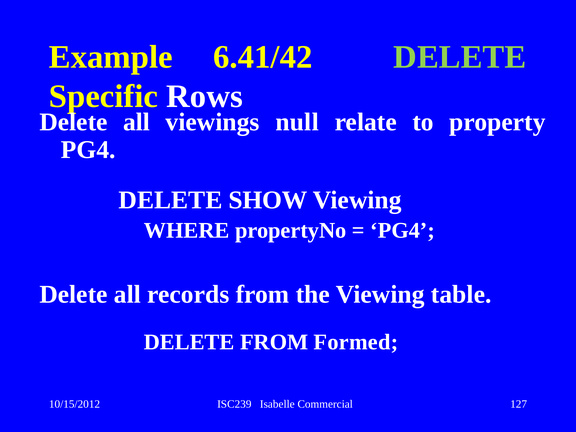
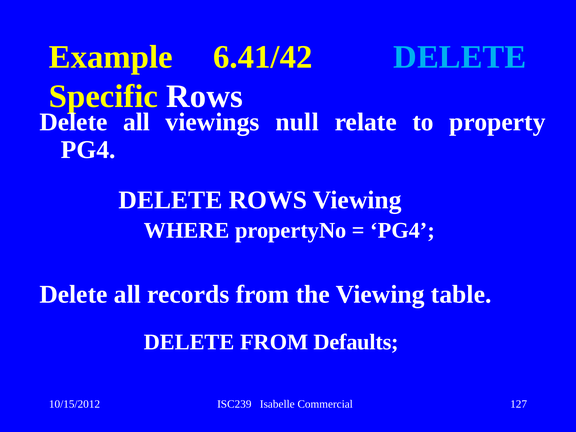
DELETE at (460, 57) colour: light green -> light blue
DELETE SHOW: SHOW -> ROWS
Formed: Formed -> Defaults
